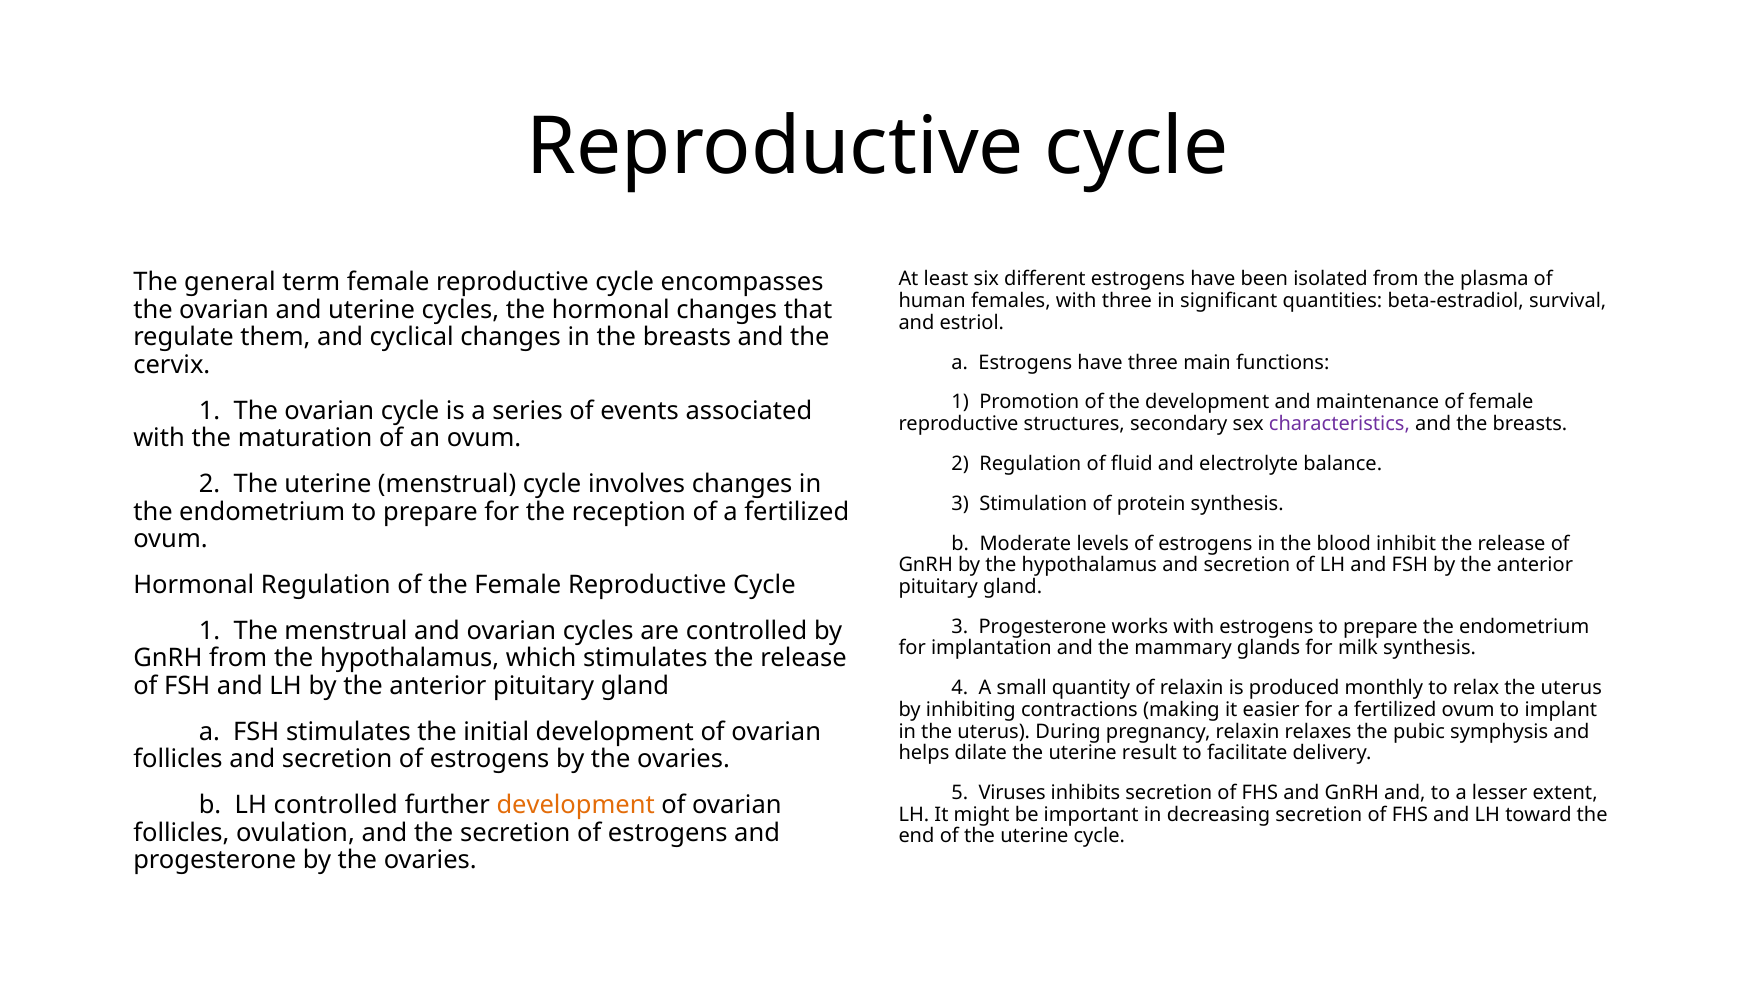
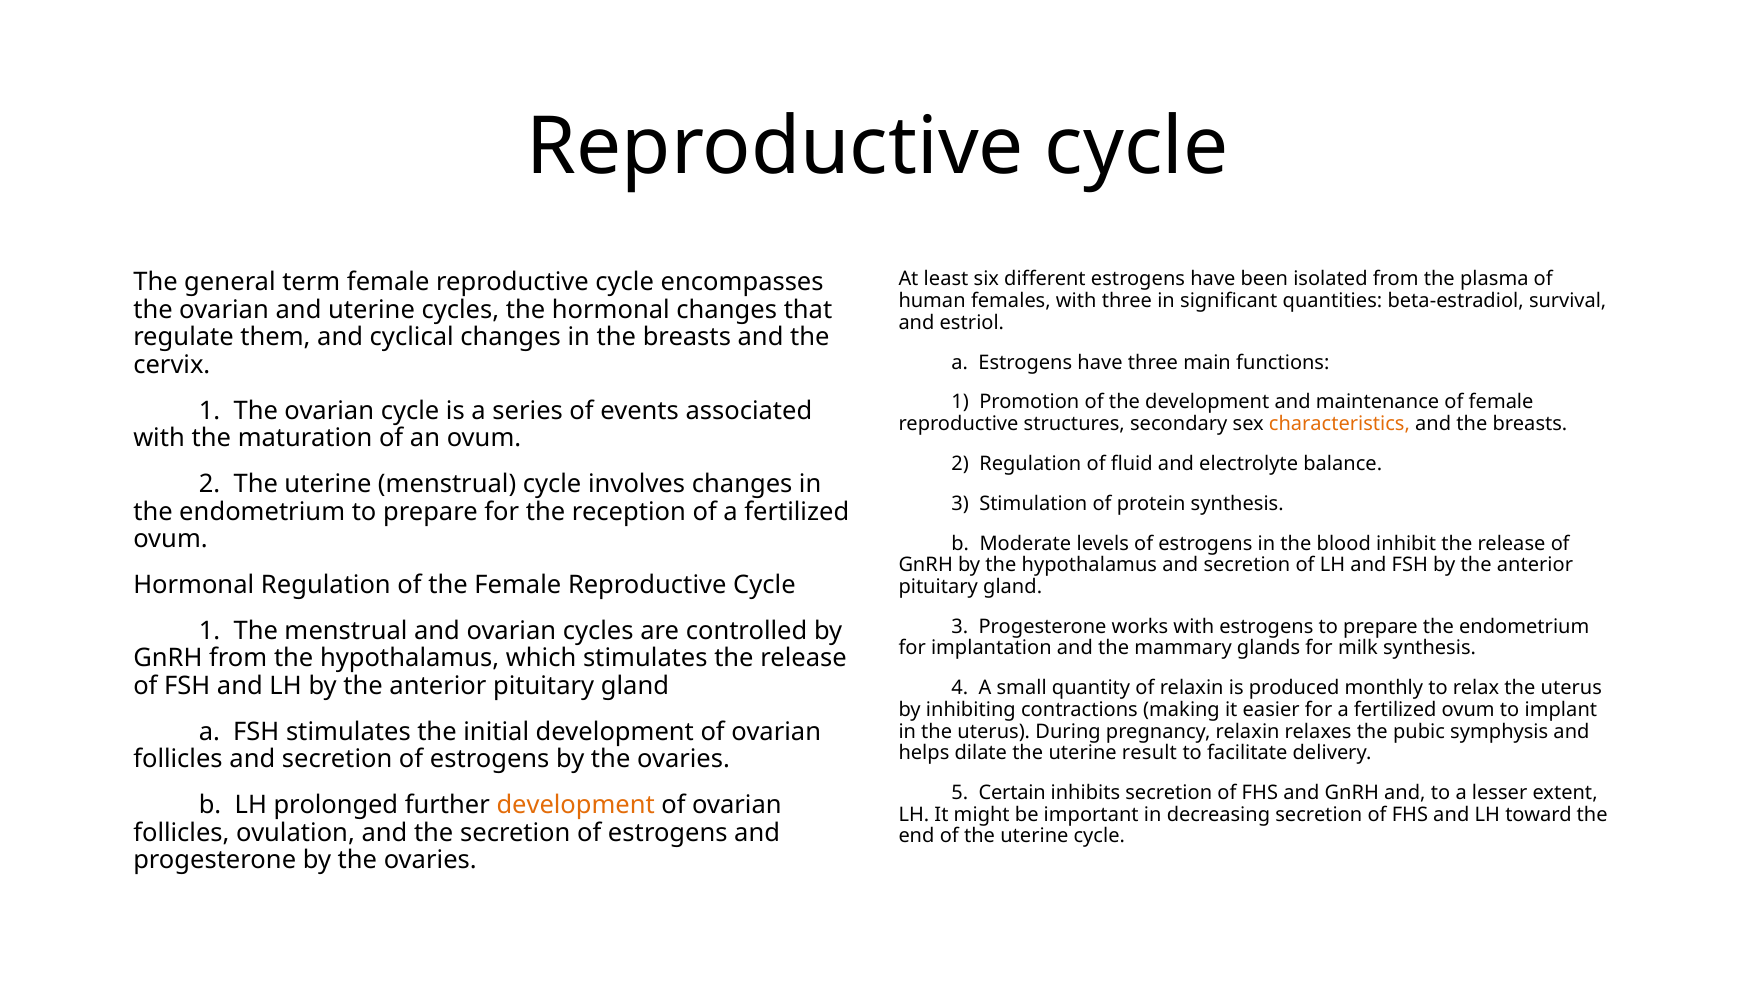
characteristics colour: purple -> orange
Viruses: Viruses -> Certain
LH controlled: controlled -> prolonged
